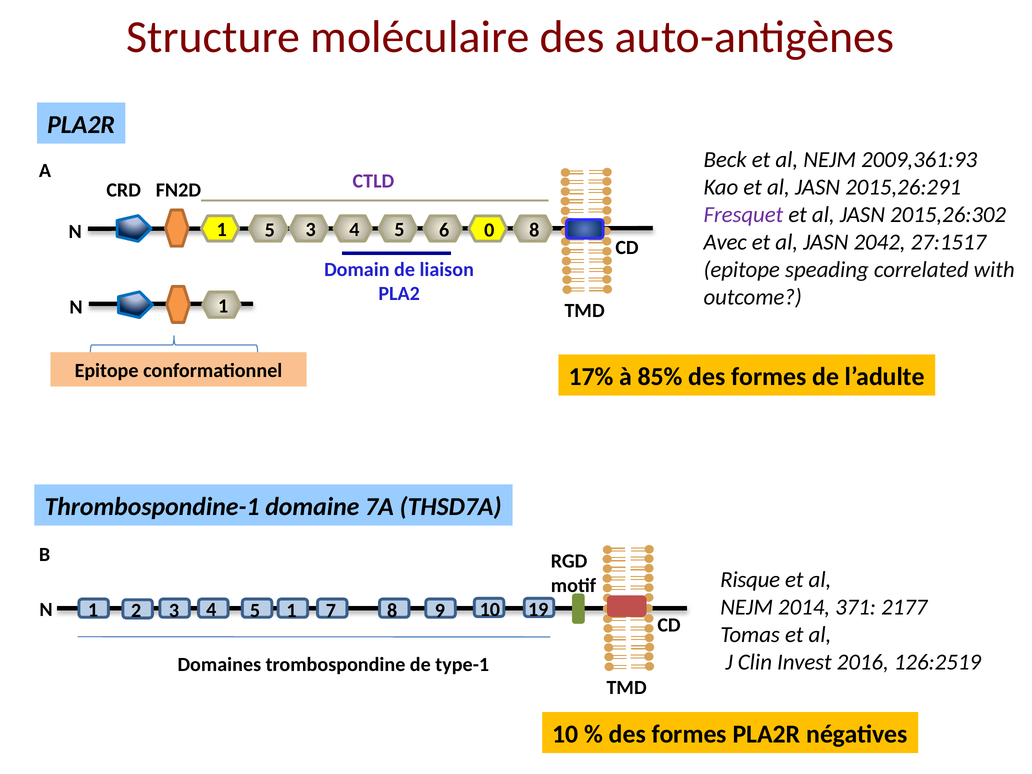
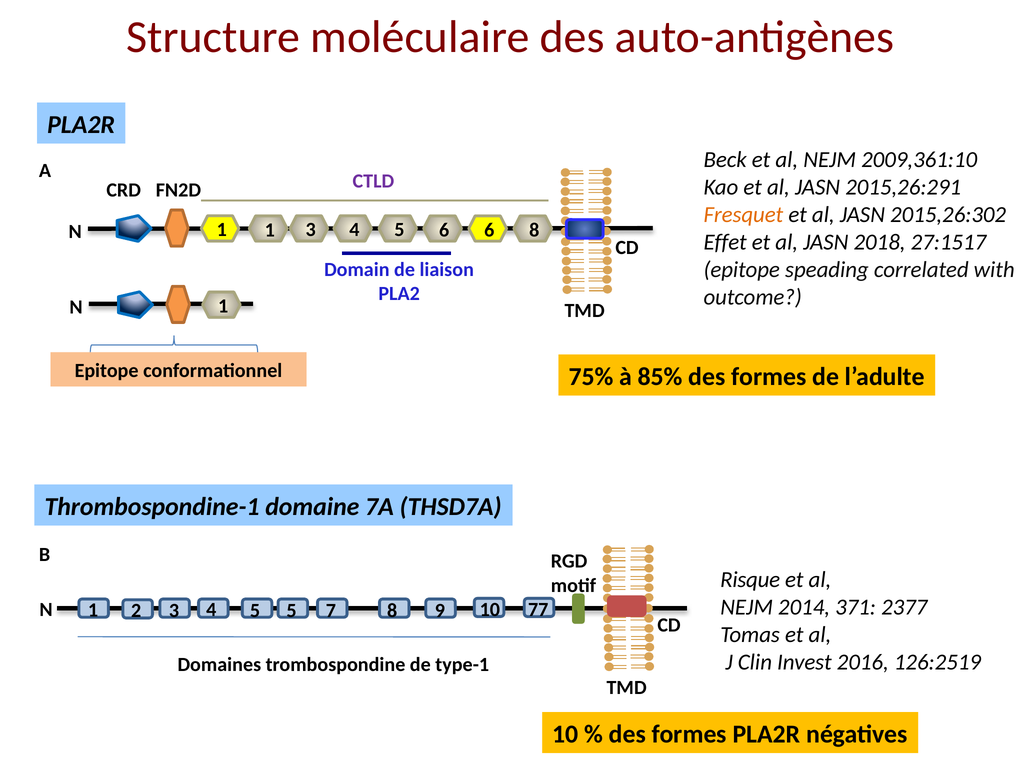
2009,361:93: 2009,361:93 -> 2009,361:10
Fresquet colour: purple -> orange
1 5: 5 -> 1
6 0: 0 -> 6
Avec: Avec -> Effet
2042: 2042 -> 2018
17%: 17% -> 75%
2177: 2177 -> 2377
5 1: 1 -> 5
19: 19 -> 77
